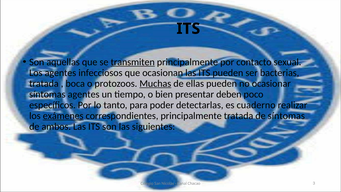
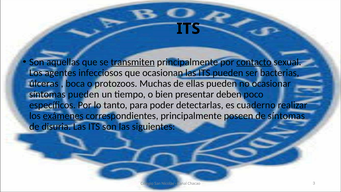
contacto underline: none -> present
tratada at (44, 83): tratada -> úlceras
Muchas underline: present -> none
síntomas agentes: agentes -> pueden
principalmente tratada: tratada -> poseen
ambos: ambos -> disuria
